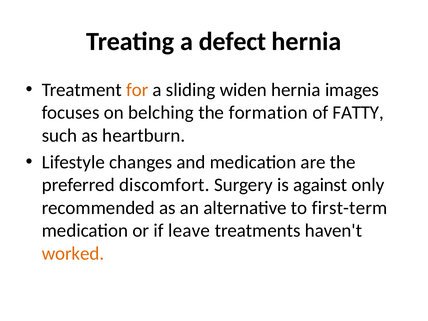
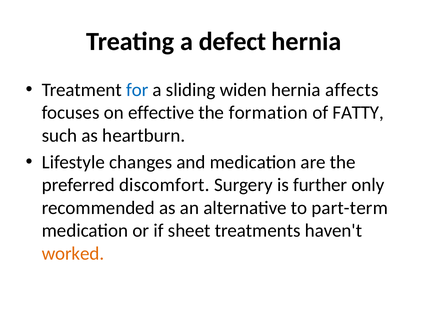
for colour: orange -> blue
images: images -> affects
belching: belching -> effective
against: against -> further
first-term: first-term -> part-term
leave: leave -> sheet
